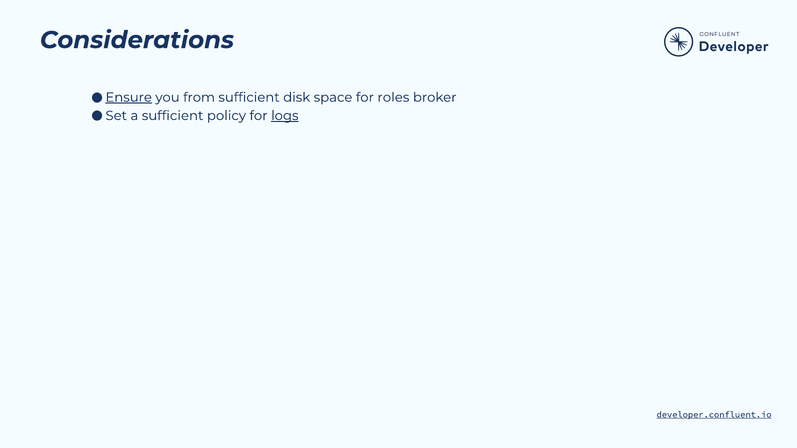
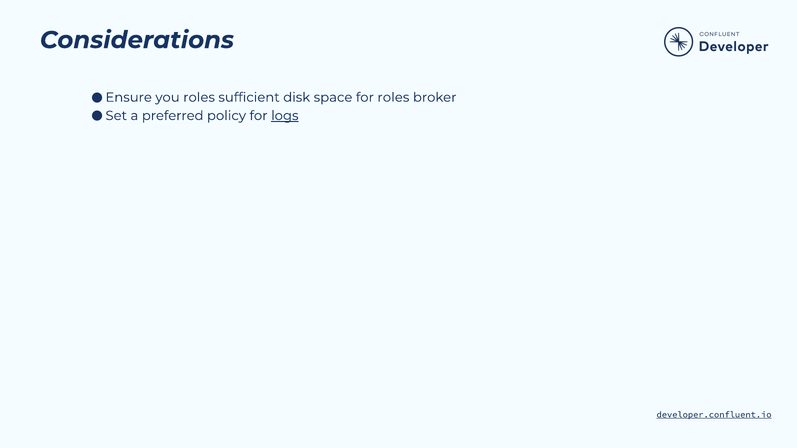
Ensure underline: present -> none
you from: from -> roles
a sufficient: sufficient -> preferred
